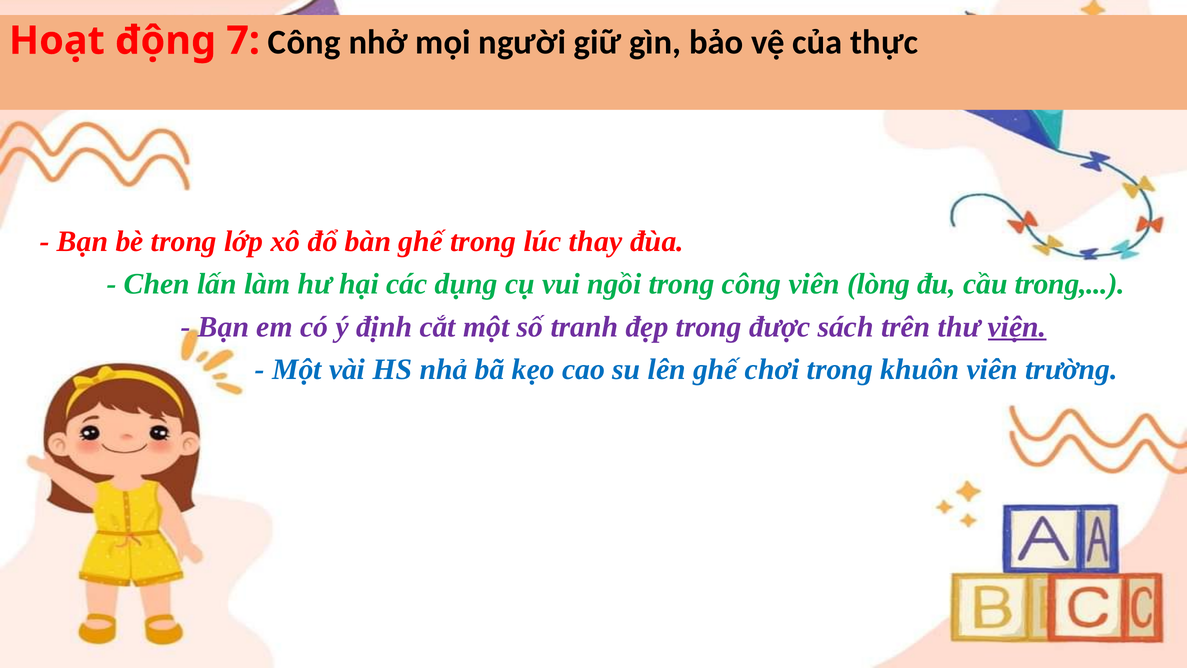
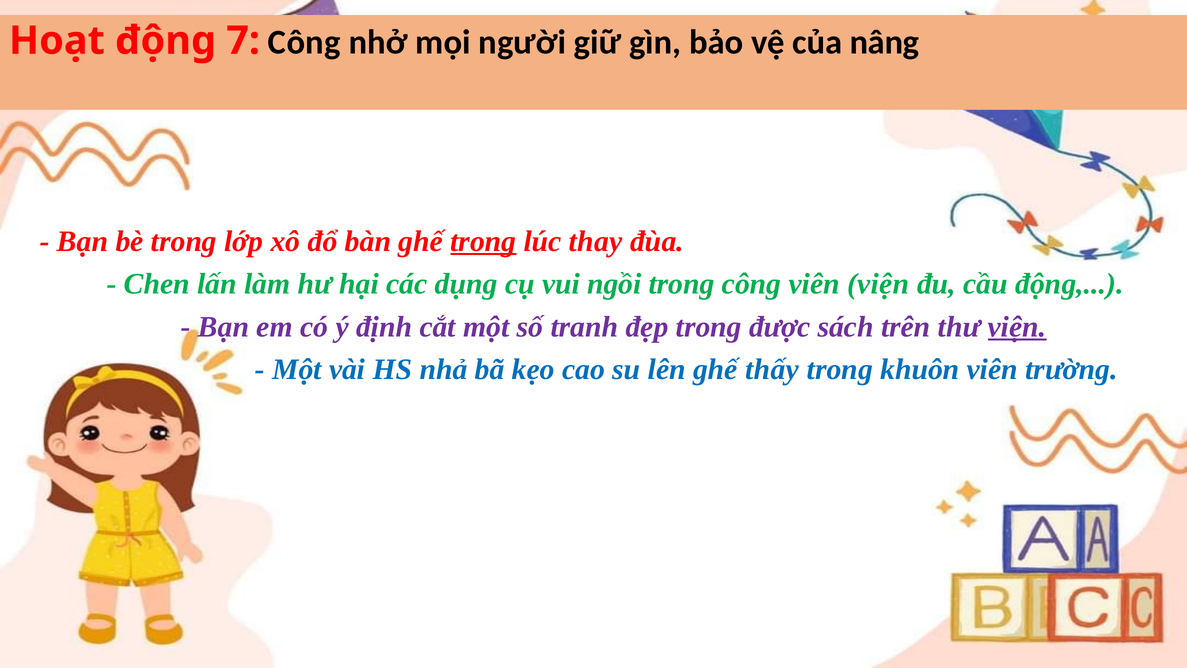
thực: thực -> nâng
trong at (483, 241) underline: none -> present
viên lòng: lòng -> viện
cầu trong: trong -> động
chơi: chơi -> thấy
